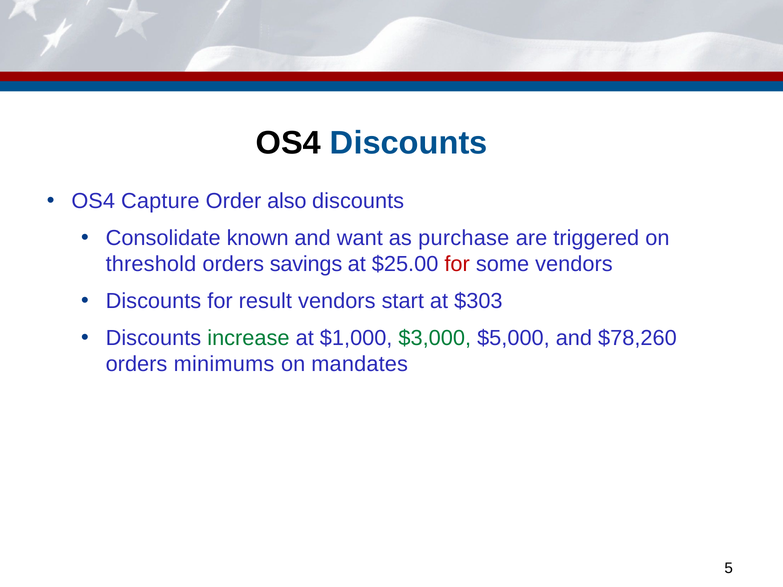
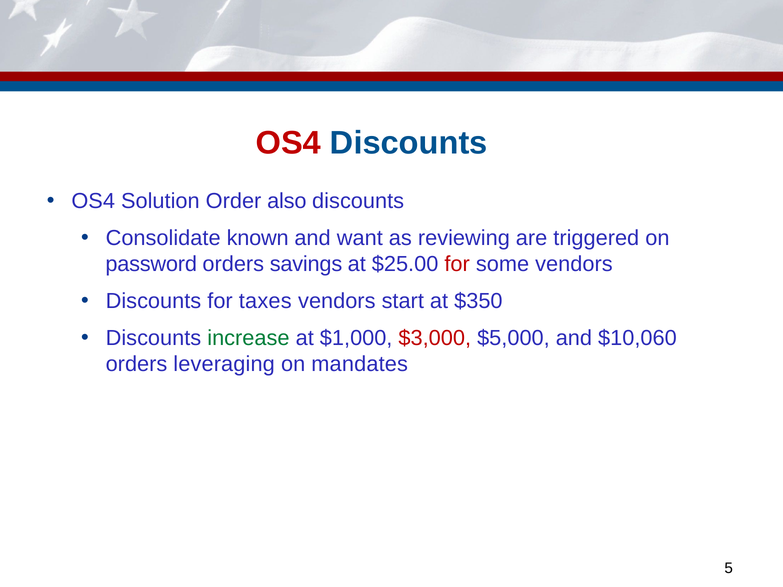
OS4 at (288, 143) colour: black -> red
Capture: Capture -> Solution
purchase: purchase -> reviewing
threshold: threshold -> password
result: result -> taxes
$303: $303 -> $350
$3,000 colour: green -> red
$78,260: $78,260 -> $10,060
minimums: minimums -> leveraging
